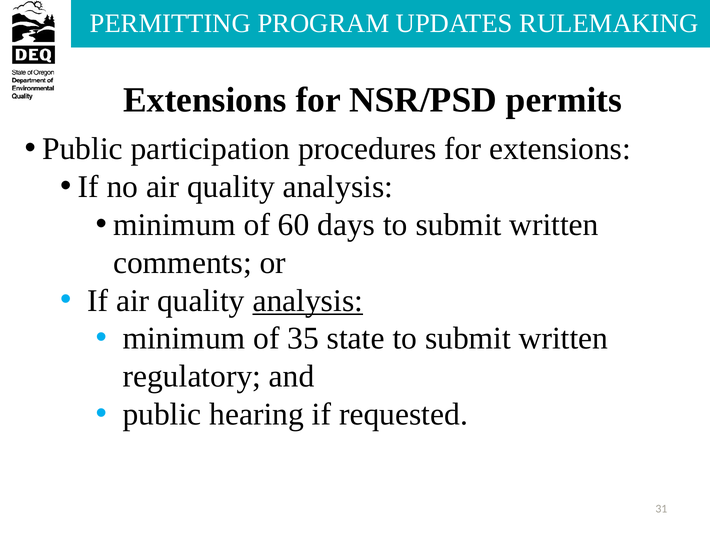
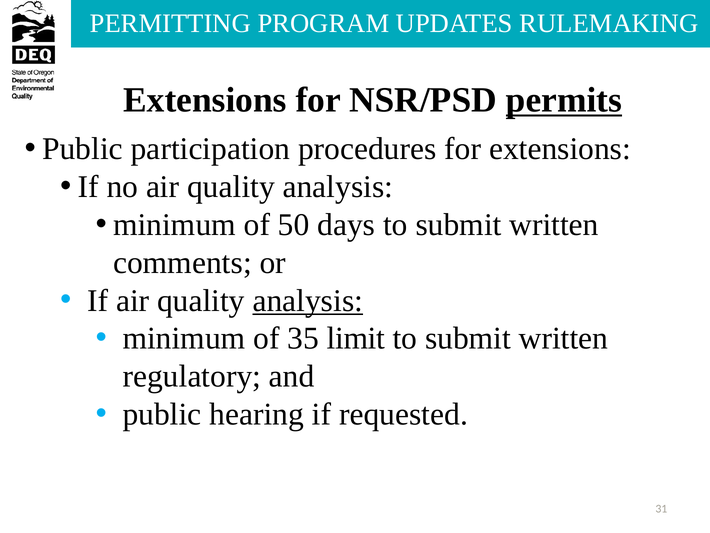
permits underline: none -> present
60: 60 -> 50
state: state -> limit
